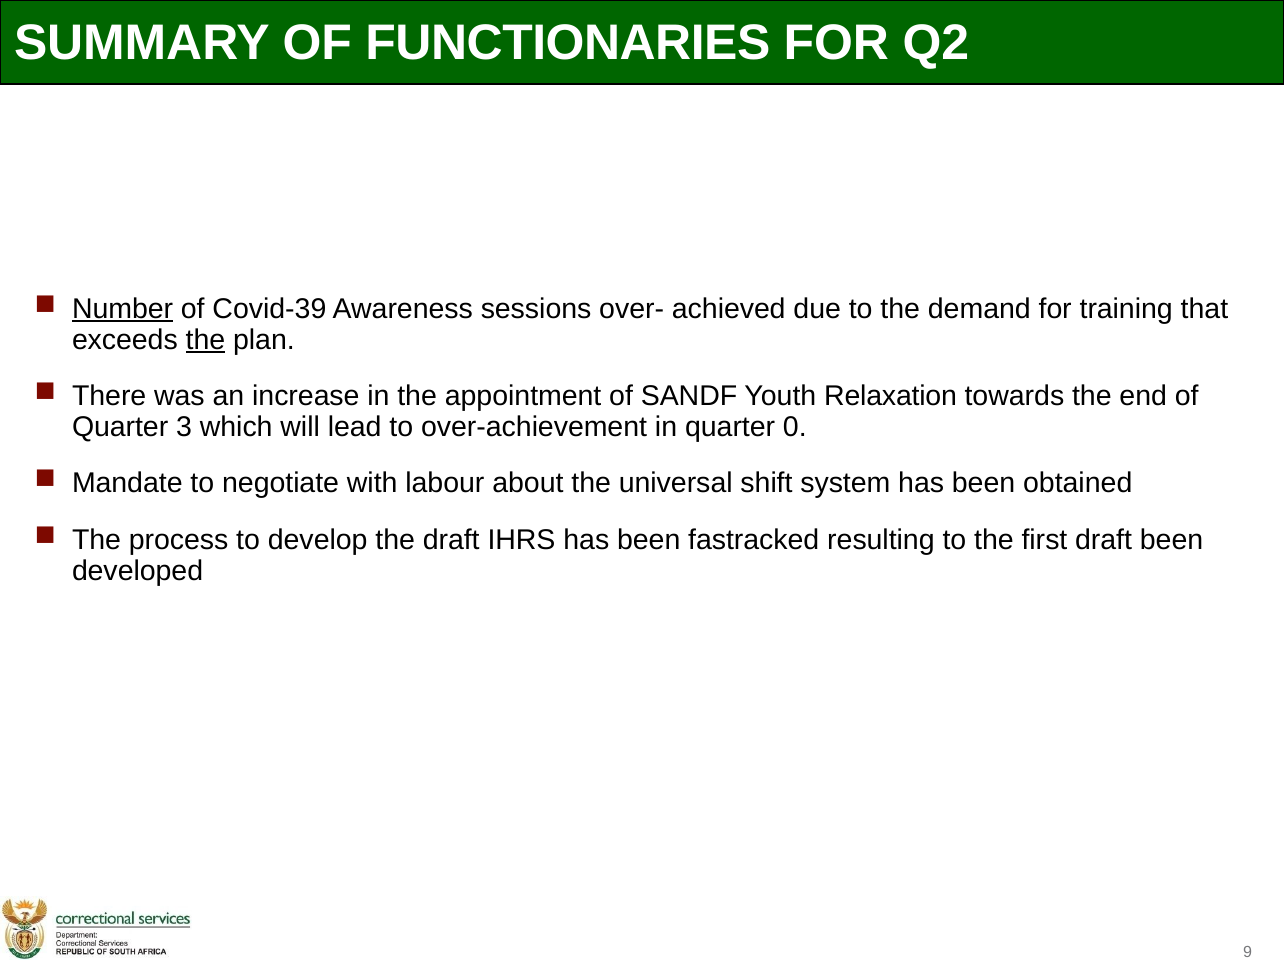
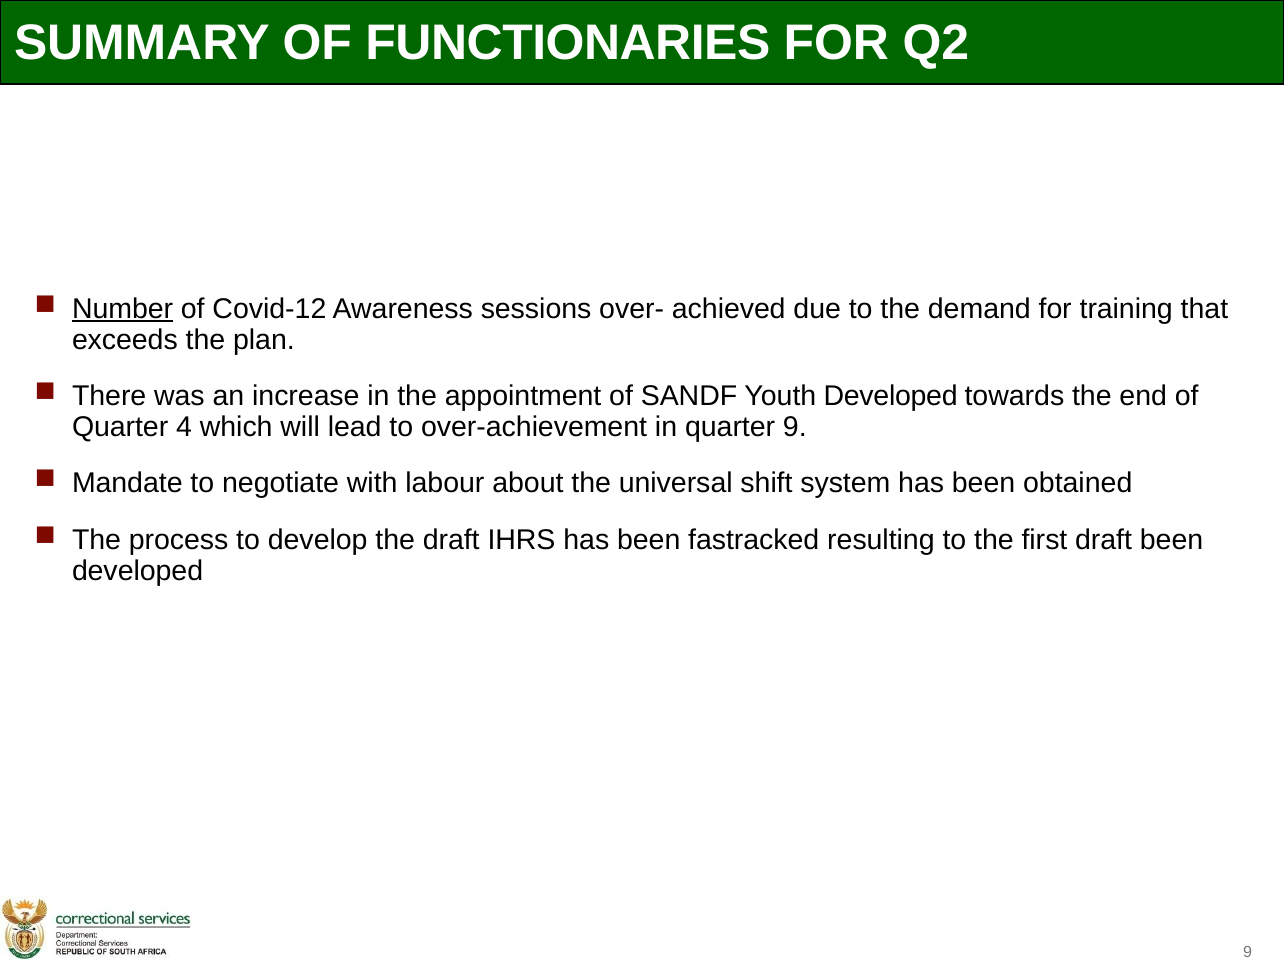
Covid-39: Covid-39 -> Covid-12
the at (205, 340) underline: present -> none
Youth Relaxation: Relaxation -> Developed
3: 3 -> 4
quarter 0: 0 -> 9
